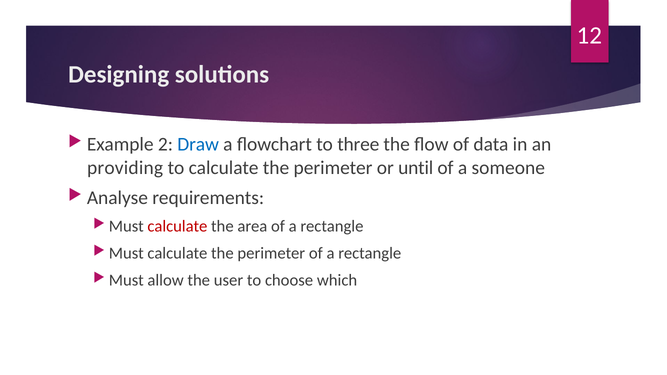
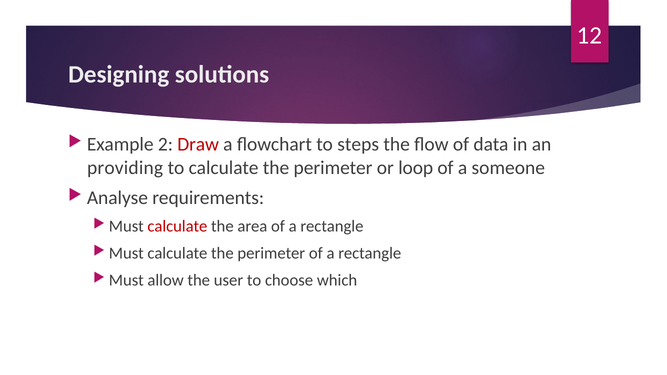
Draw colour: blue -> red
three: three -> steps
until: until -> loop
